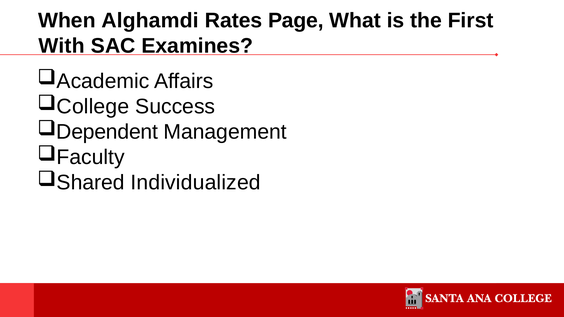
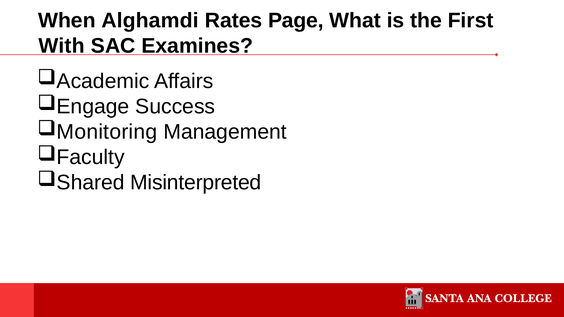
College: College -> Engage
Dependent: Dependent -> Monitoring
Individualized: Individualized -> Misinterpreted
